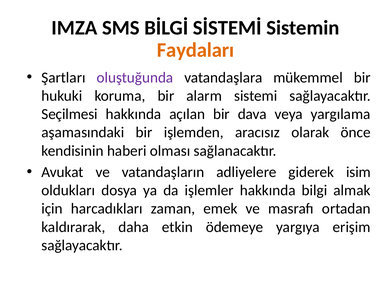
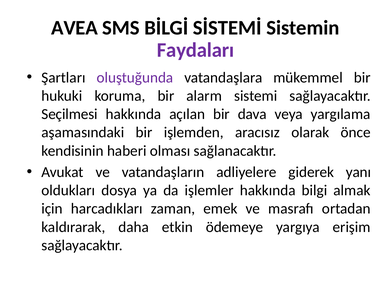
IMZA: IMZA -> AVEA
Faydaları colour: orange -> purple
isim: isim -> yanı
